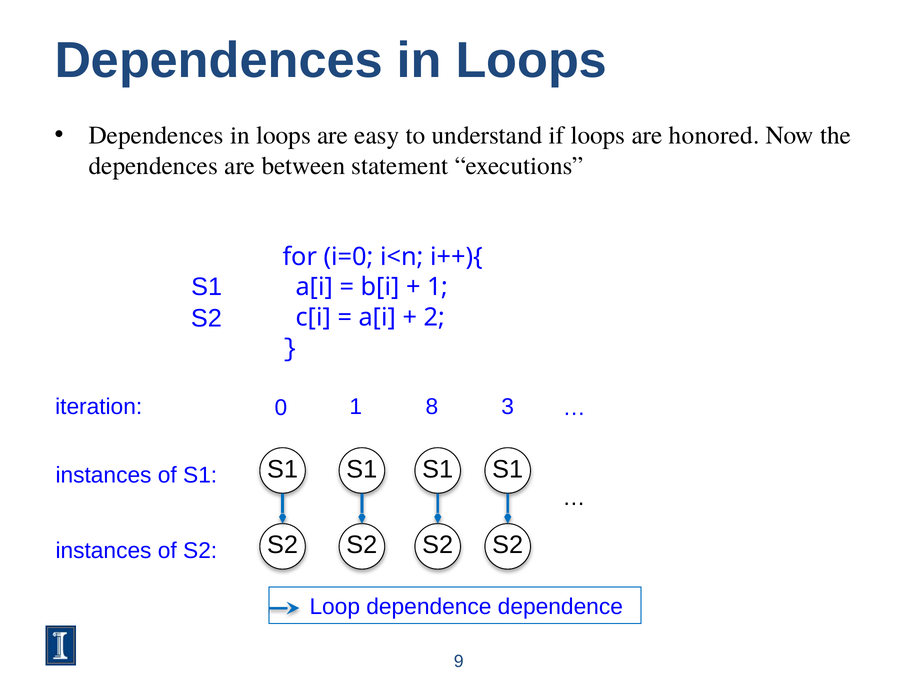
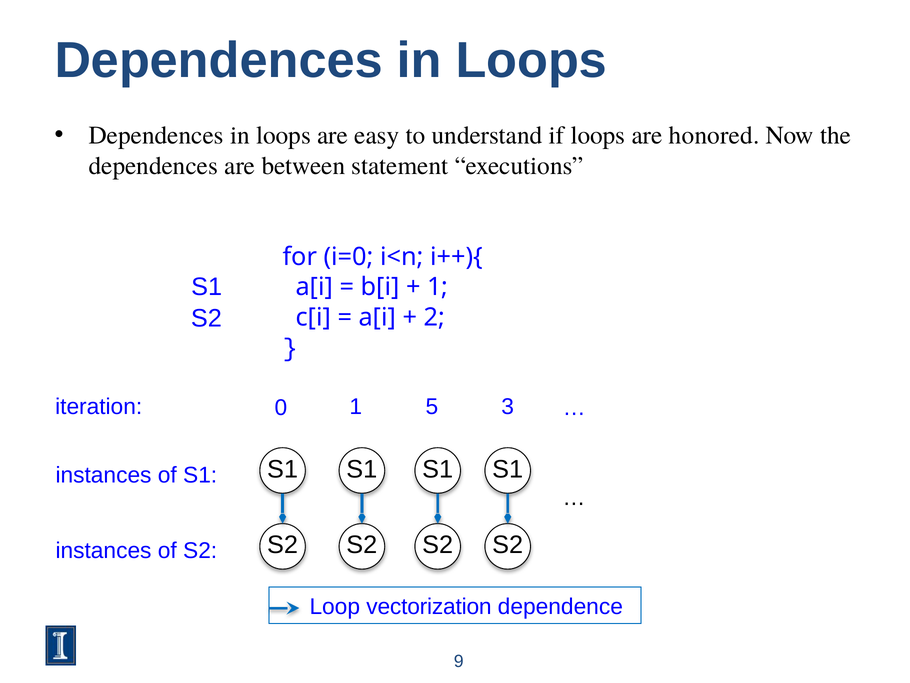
8: 8 -> 5
Loop dependence: dependence -> vectorization
